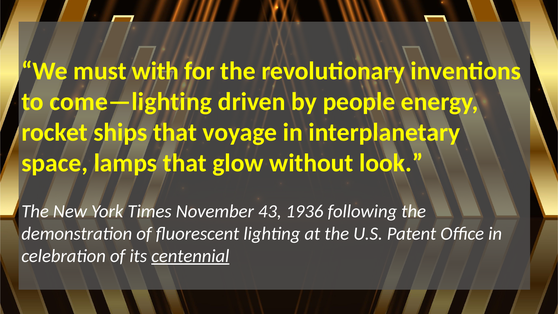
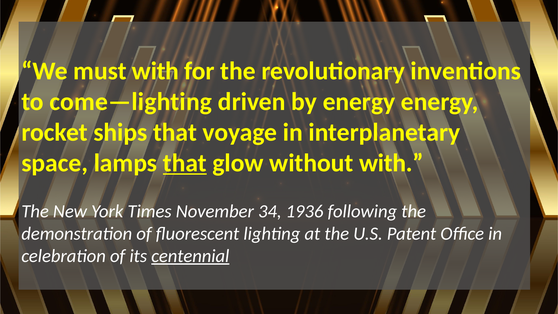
by people: people -> energy
that at (185, 163) underline: none -> present
without look: look -> with
43: 43 -> 34
